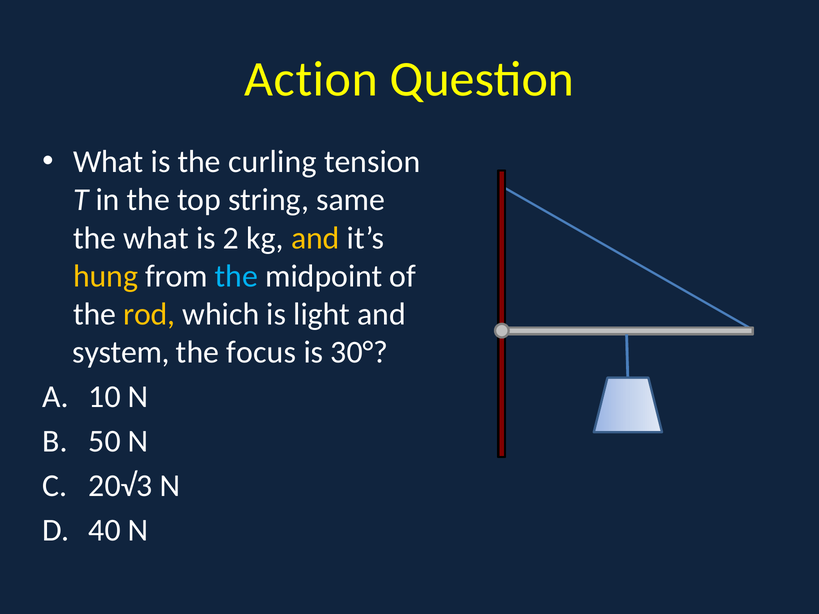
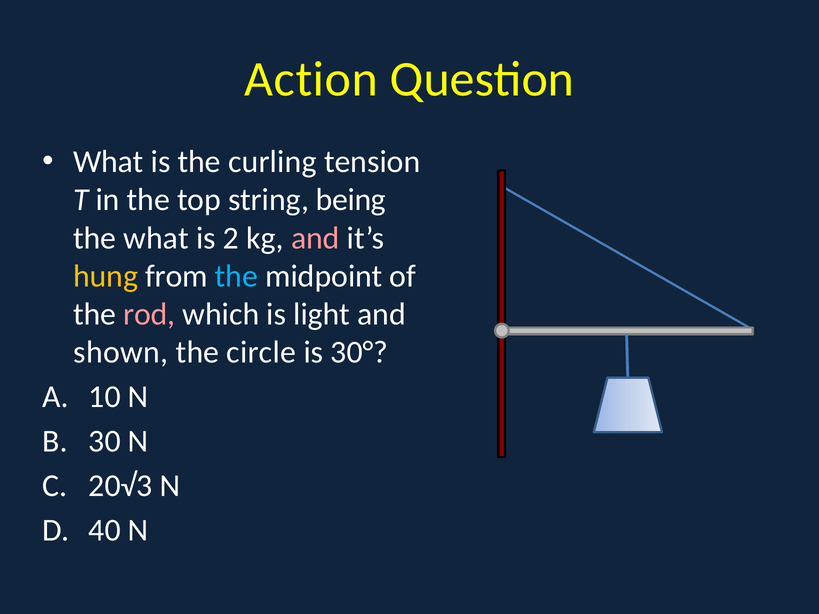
same: same -> being
and at (315, 238) colour: yellow -> pink
rod colour: yellow -> pink
system: system -> shown
focus: focus -> circle
50: 50 -> 30
